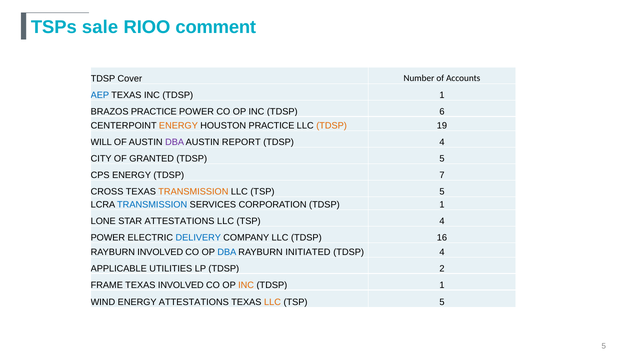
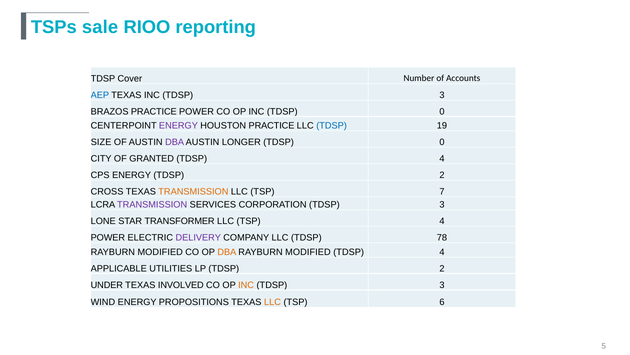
comment: comment -> reporting
TEXAS INC TDSP 1: 1 -> 3
INC TDSP 6: 6 -> 0
ENERGY at (178, 126) colour: orange -> purple
TDSP at (332, 126) colour: orange -> blue
WILL: WILL -> SIZE
REPORT: REPORT -> LONGER
4 at (442, 142): 4 -> 0
5 at (442, 159): 5 -> 4
ENERGY TDSP 7: 7 -> 2
5 at (442, 191): 5 -> 7
TRANSMISSION at (152, 204) colour: blue -> purple
CORPORATION TDSP 1: 1 -> 3
STAR ATTESTATIONS: ATTESTATIONS -> TRANSFORMER
DELIVERY colour: blue -> purple
16: 16 -> 78
INVOLVED at (160, 252): INVOLVED -> MODIFIED
DBA at (227, 252) colour: blue -> orange
INITIATED at (308, 252): INITIATED -> MODIFIED
FRAME: FRAME -> UNDER
1 at (442, 285): 1 -> 3
ENERGY ATTESTATIONS: ATTESTATIONS -> PROPOSITIONS
5 at (442, 302): 5 -> 6
